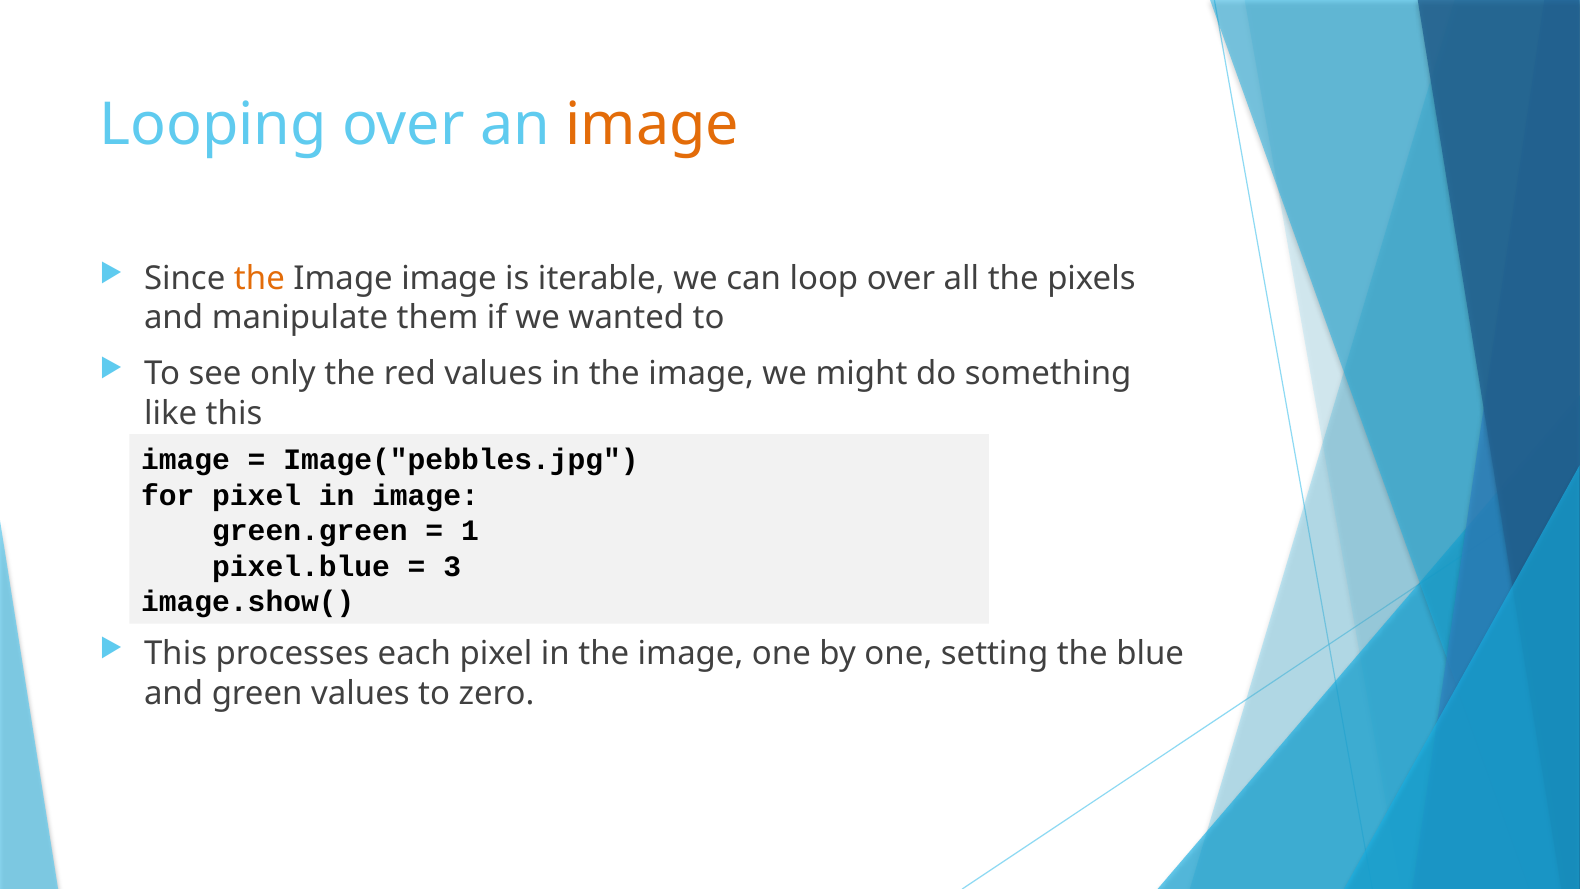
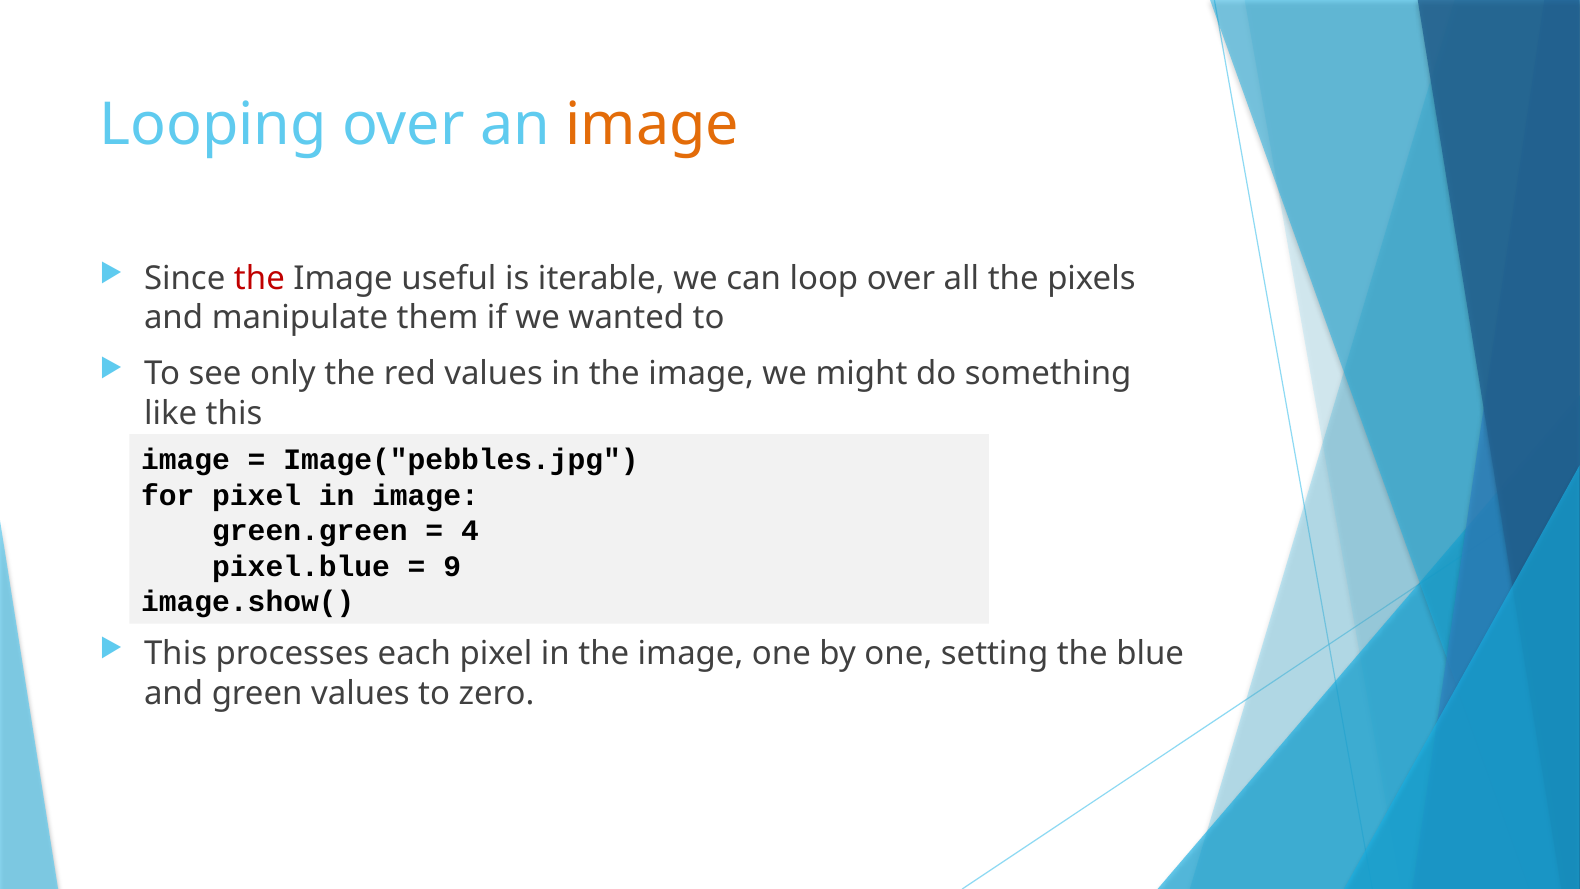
the at (259, 278) colour: orange -> red
Image image: image -> useful
1: 1 -> 4
3: 3 -> 9
